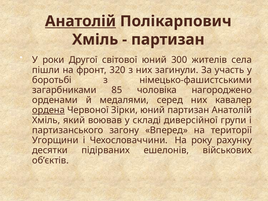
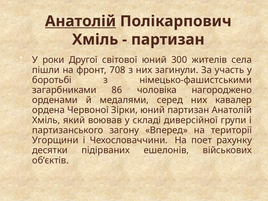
320: 320 -> 708
85: 85 -> 86
ордена underline: present -> none
року: року -> поет
